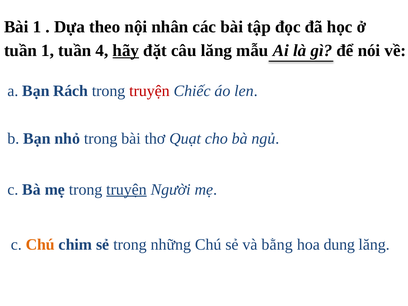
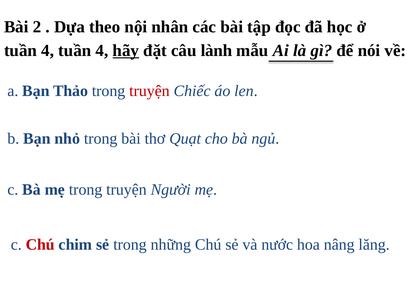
Bài 1: 1 -> 2
1 at (48, 51): 1 -> 4
câu lăng: lăng -> lành
Rách: Rách -> Thảo
truyện at (126, 189) underline: present -> none
Chú at (40, 244) colour: orange -> red
bằng: bằng -> nước
dung: dung -> nâng
